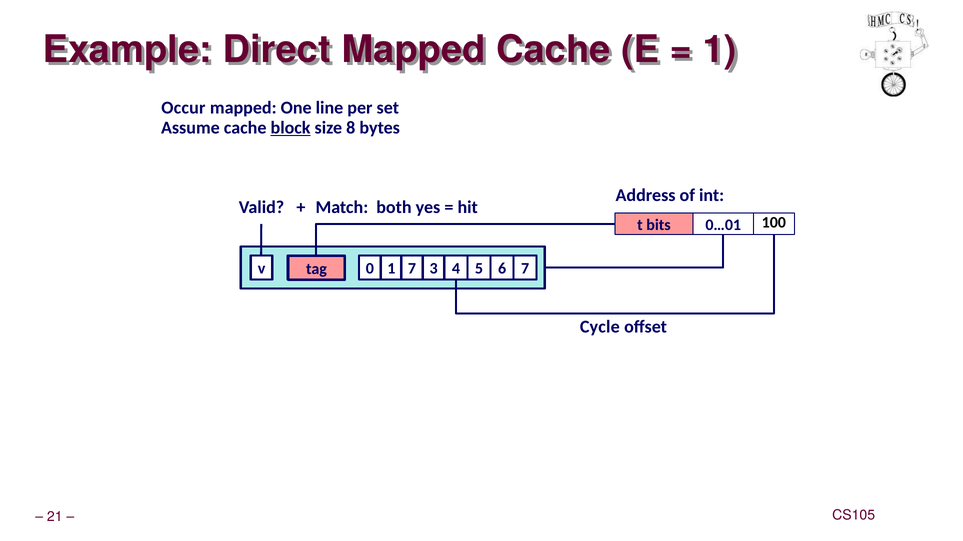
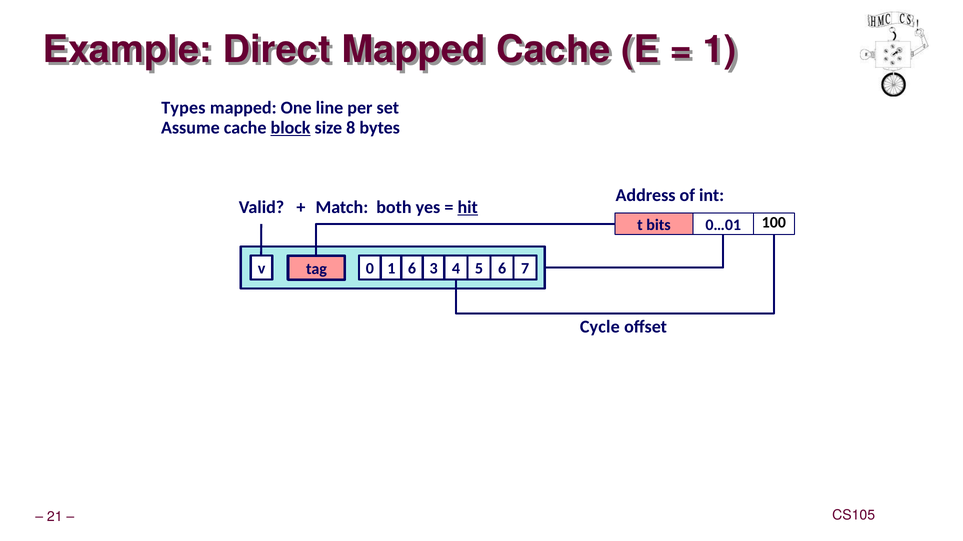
Occur: Occur -> Types
hit underline: none -> present
1 7: 7 -> 6
